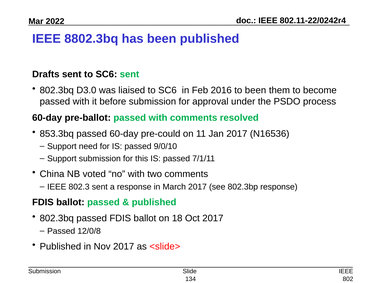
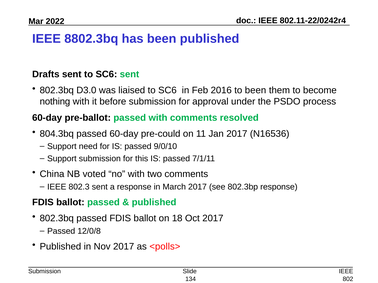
passed at (55, 102): passed -> nothing
853.3bq: 853.3bq -> 804.3bq
<slide>: <slide> -> <polls>
